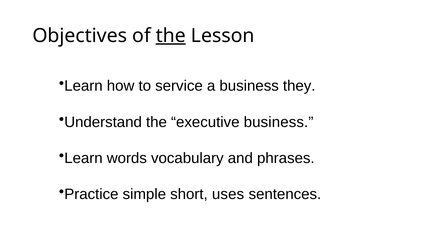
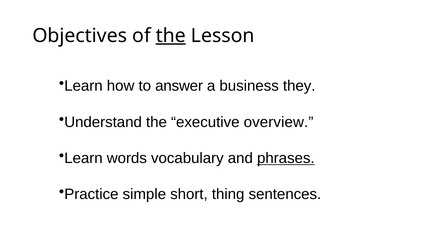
service: service -> answer
executive business: business -> overview
phrases underline: none -> present
uses: uses -> thing
